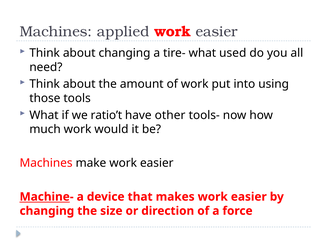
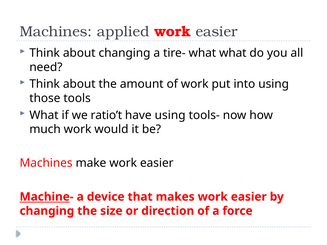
what used: used -> what
have other: other -> using
